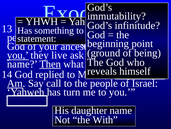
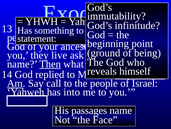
you at (18, 55) underline: present -> none
turn: turn -> into
daughter: daughter -> passages
the With: With -> Face
